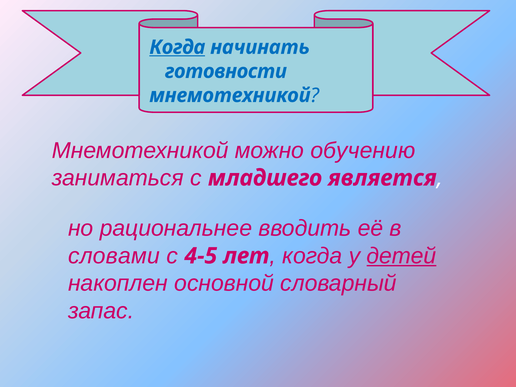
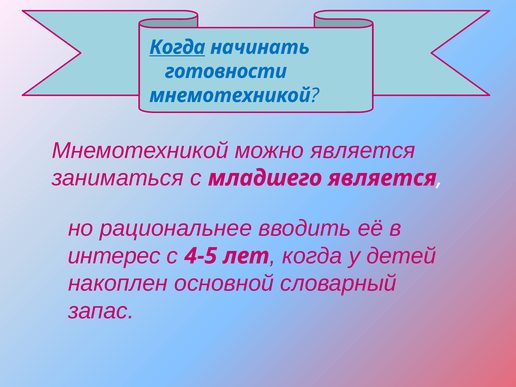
можно обучению: обучению -> является
словами: словами -> интерес
детей underline: present -> none
